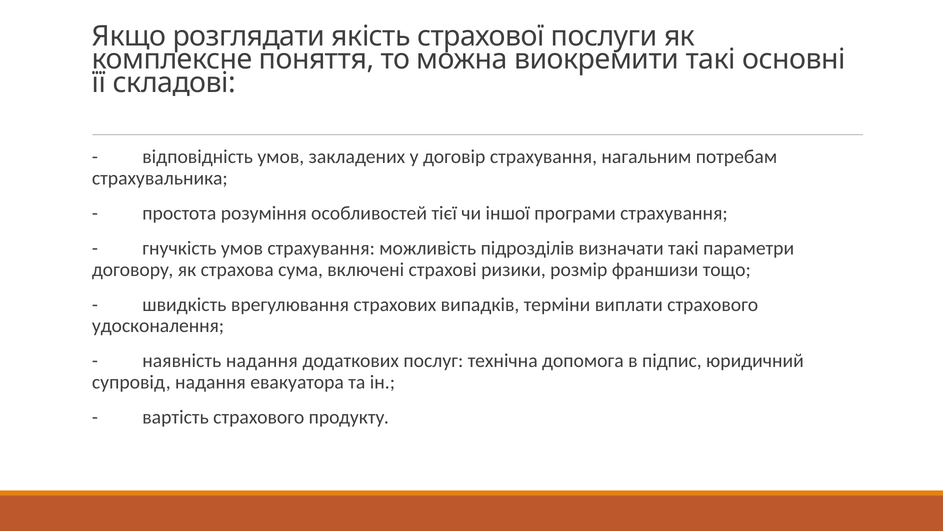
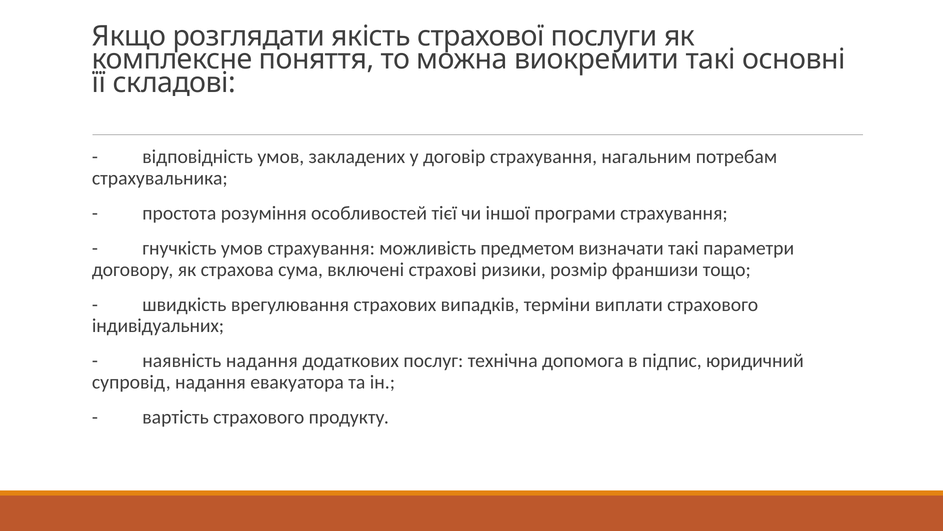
пiдроздiлiв: пiдроздiлiв -> предметом
удосконалення: удосконалення -> індивідуальних
